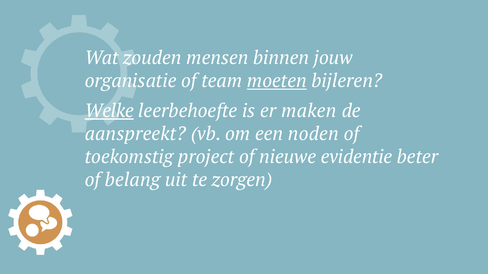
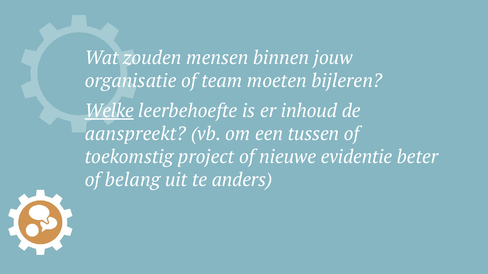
moeten underline: present -> none
maken: maken -> inhoud
noden: noden -> tussen
zorgen: zorgen -> anders
